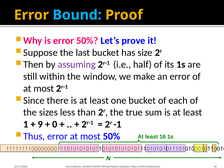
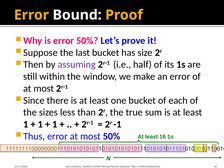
Bound colour: light blue -> white
9 at (40, 124): 9 -> 1
0 at (55, 124): 0 -> 1
